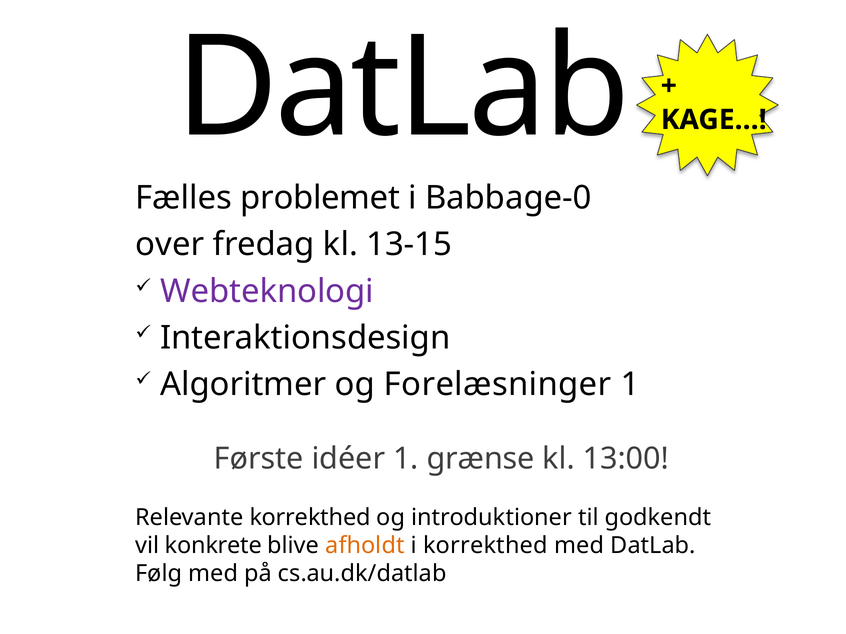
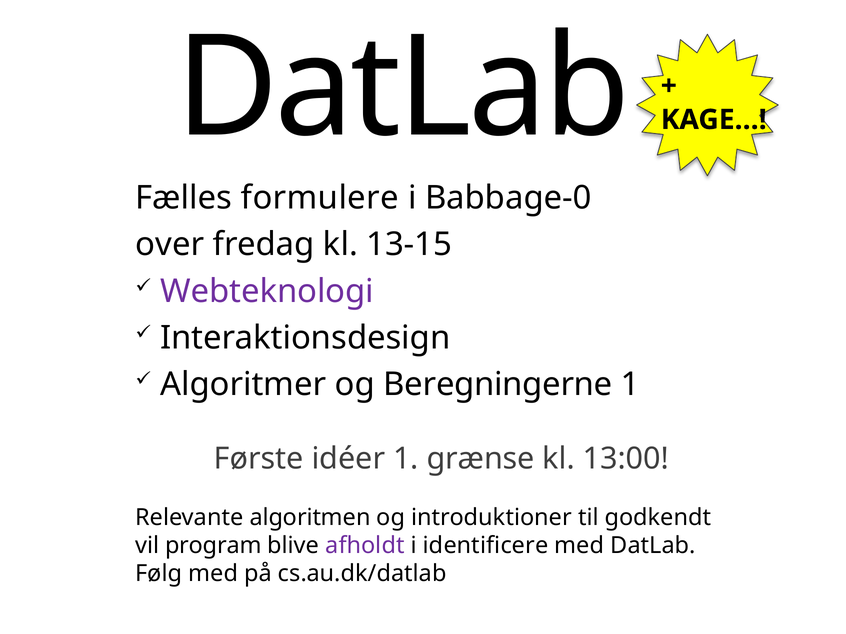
problemet: problemet -> formulere
Forelæsninger: Forelæsninger -> Beregningerne
Relevante korrekthed: korrekthed -> algoritmen
konkrete: konkrete -> program
afholdt colour: orange -> purple
i korrekthed: korrekthed -> identificere
